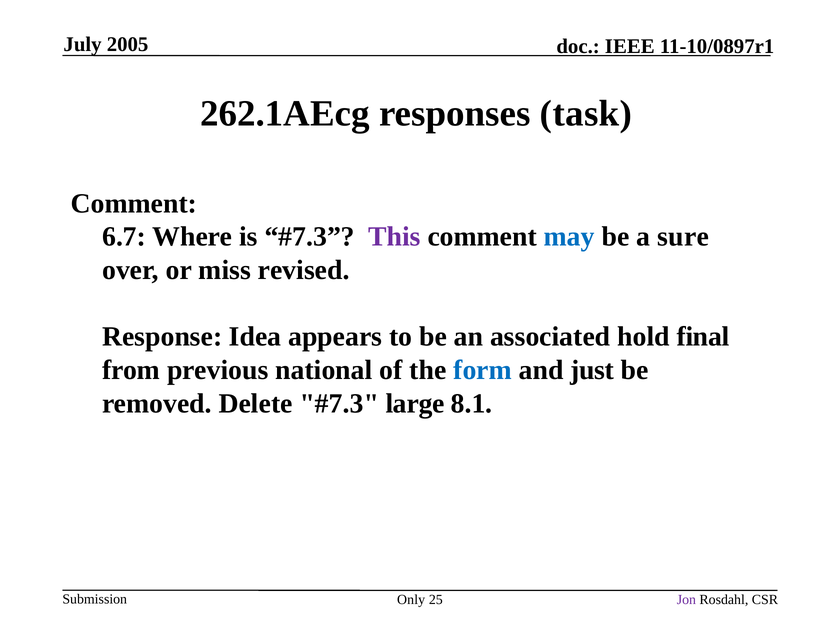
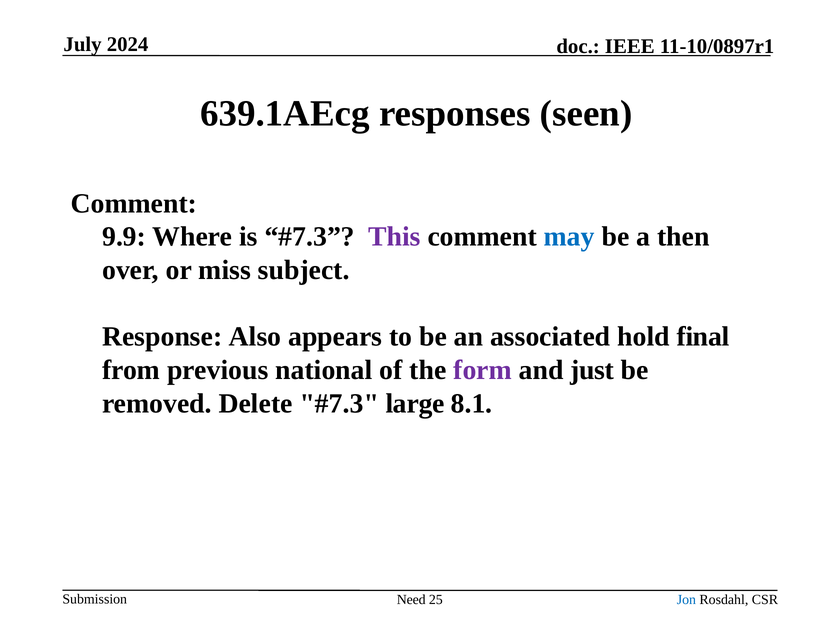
2005: 2005 -> 2024
262.1AEcg: 262.1AEcg -> 639.1AEcg
task: task -> seen
6.7: 6.7 -> 9.9
sure: sure -> then
revised: revised -> subject
Idea: Idea -> Also
form colour: blue -> purple
Only: Only -> Need
Jon colour: purple -> blue
